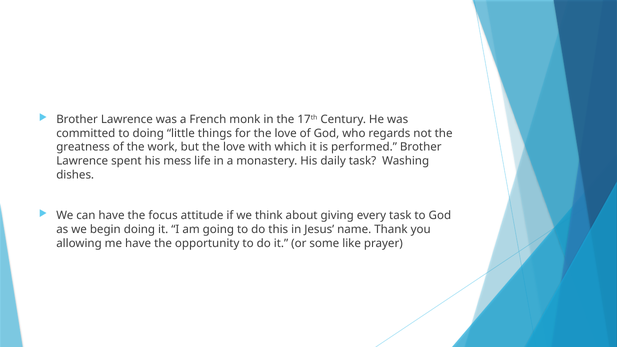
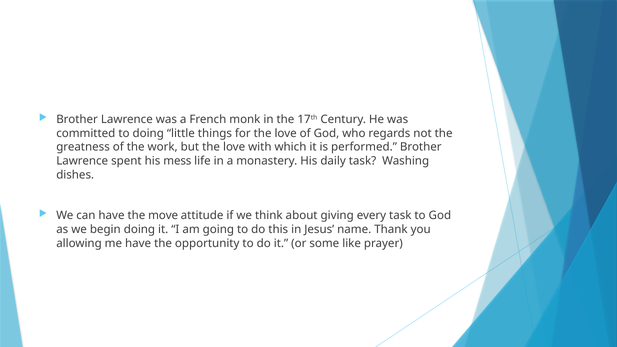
focus: focus -> move
